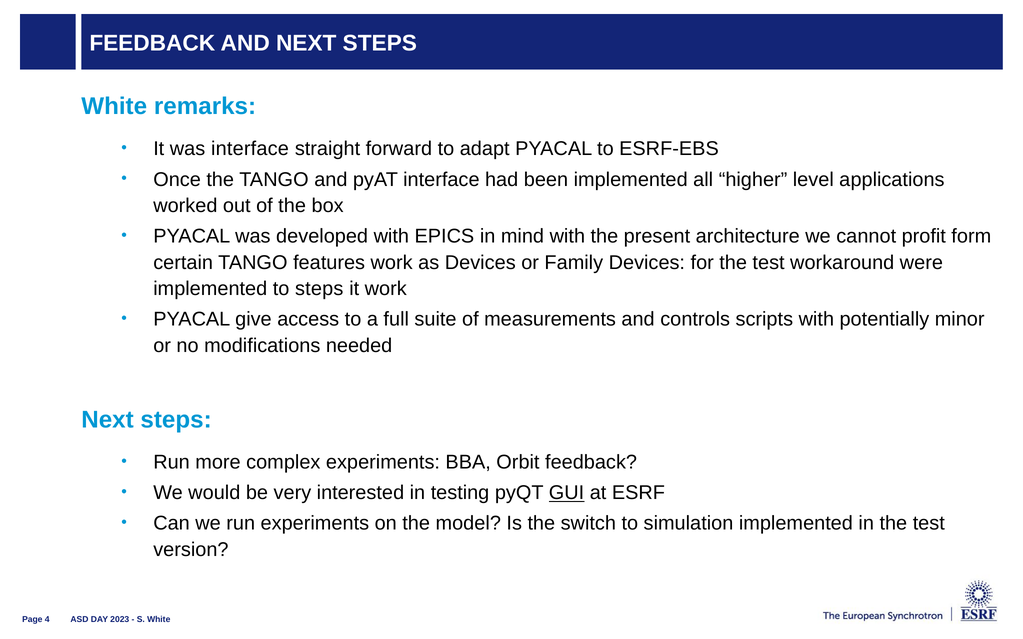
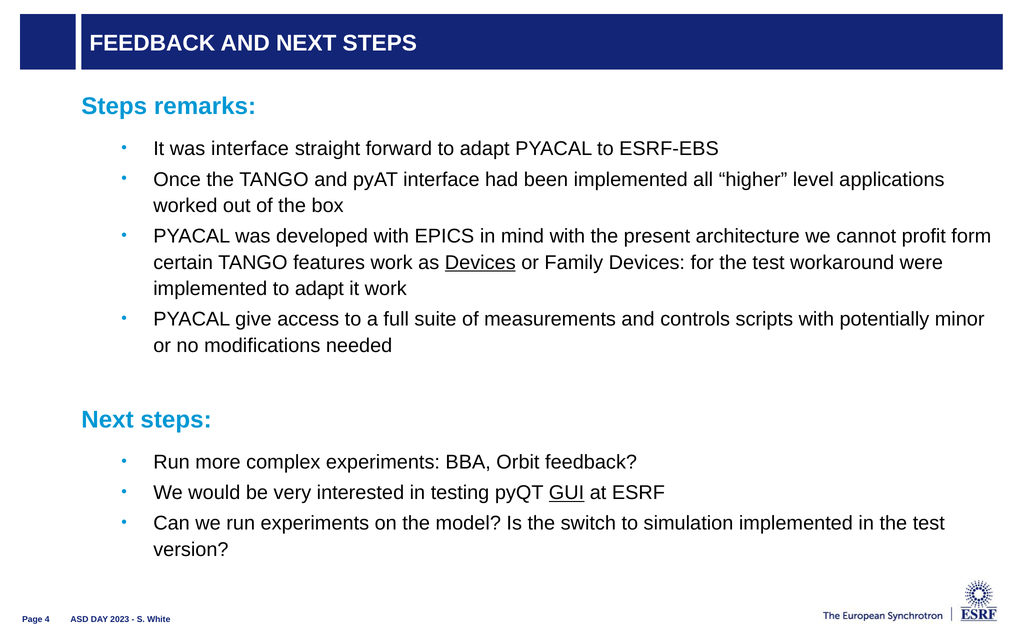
White at (114, 106): White -> Steps
Devices at (480, 263) underline: none -> present
implemented to steps: steps -> adapt
